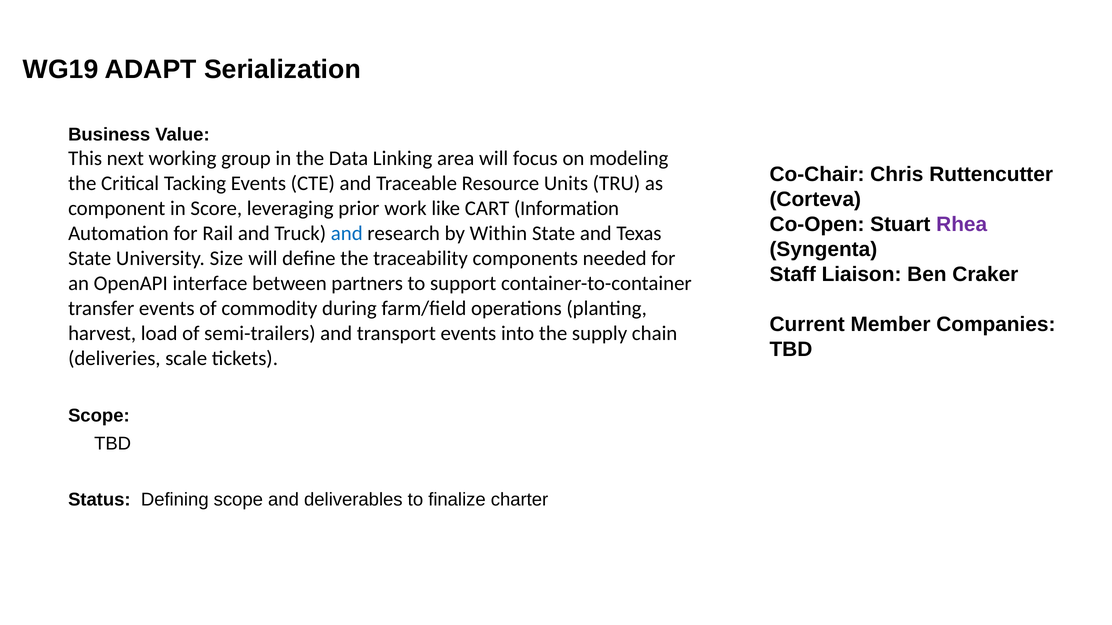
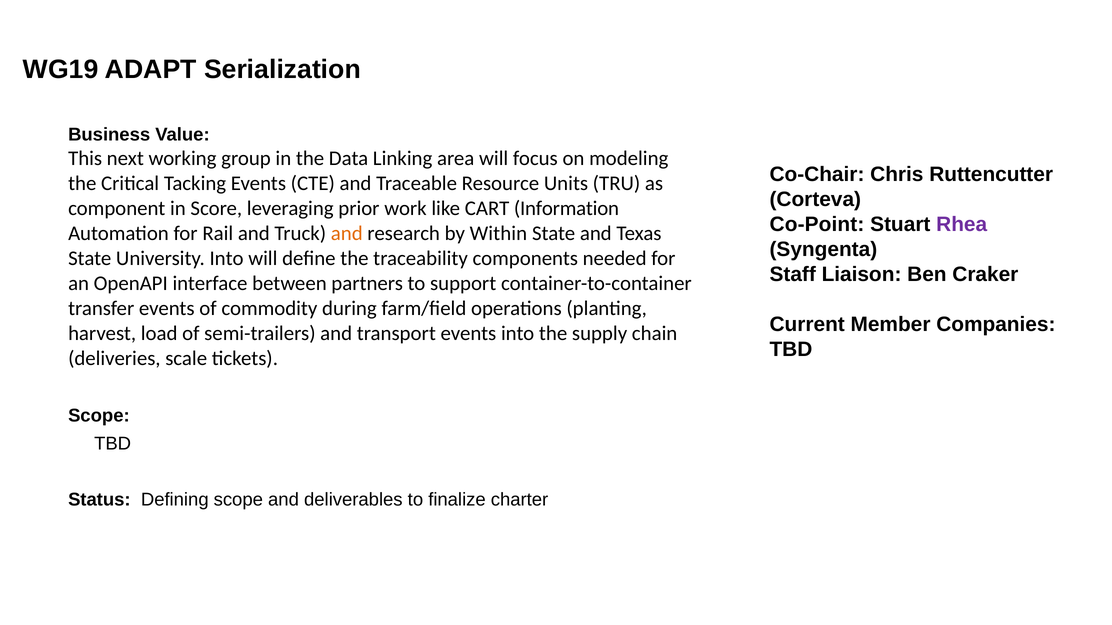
Co-Open: Co-Open -> Co-Point
and at (347, 233) colour: blue -> orange
University Size: Size -> Into
